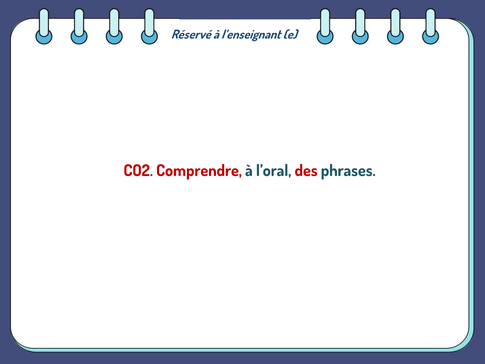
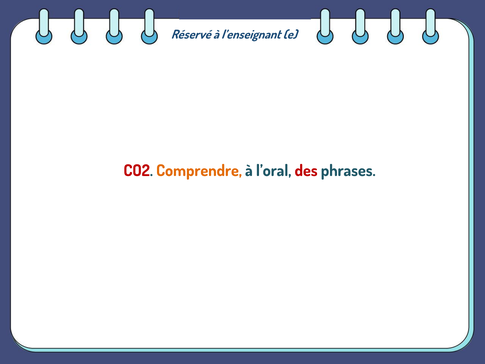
Comprendre colour: red -> orange
